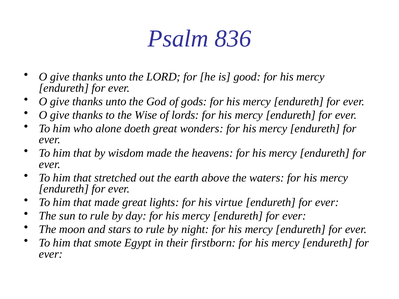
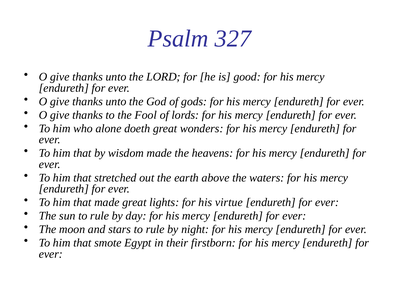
836: 836 -> 327
Wise: Wise -> Fool
